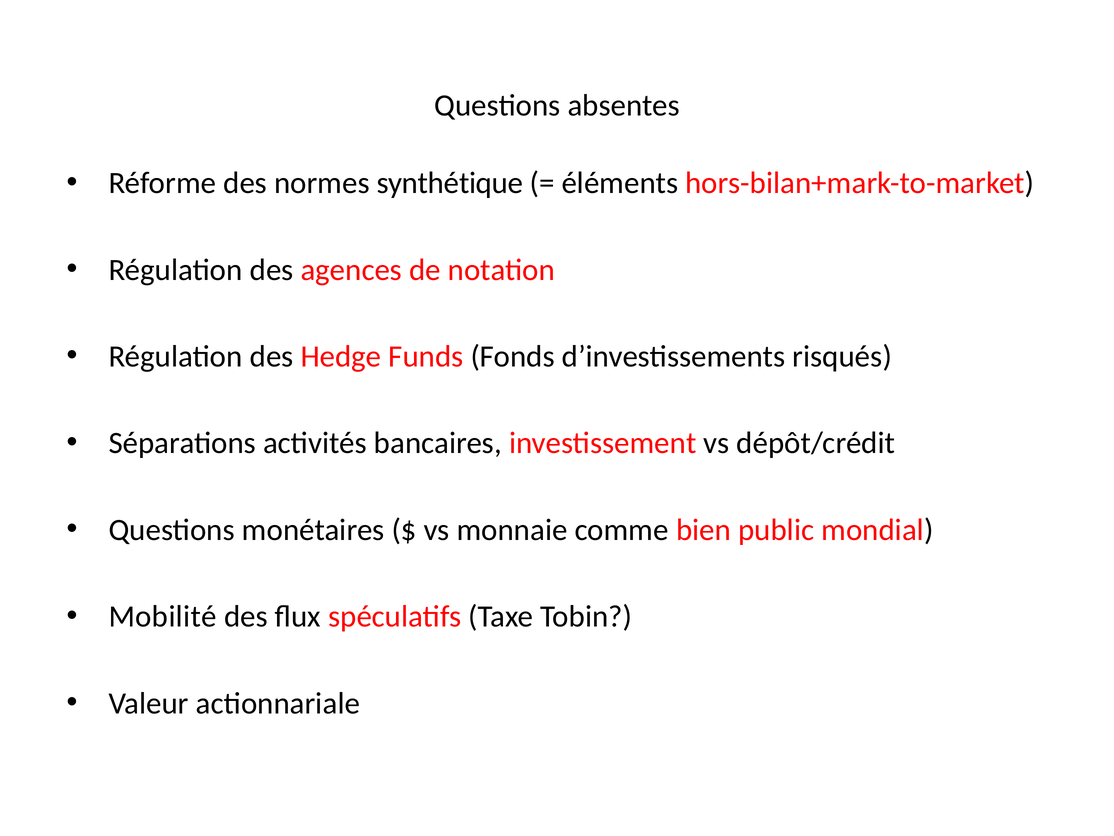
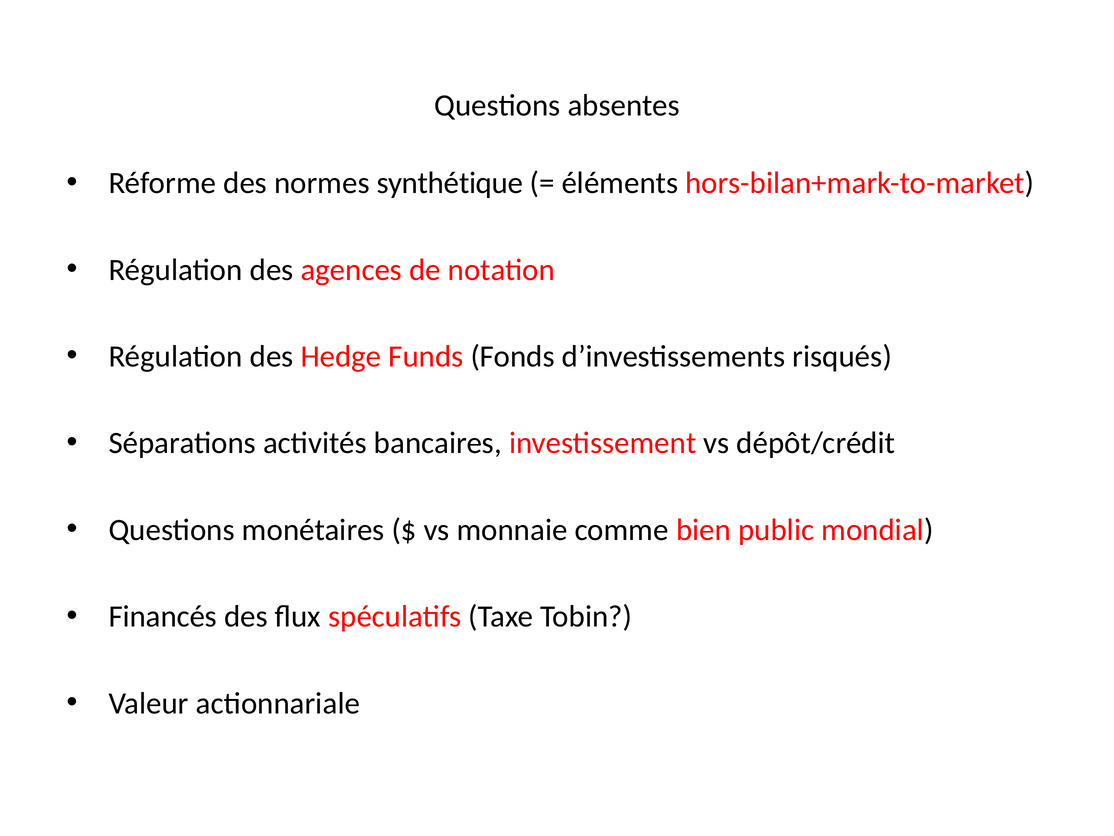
Mobilité: Mobilité -> Financés
